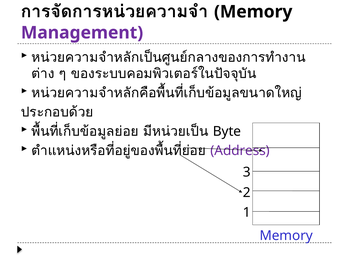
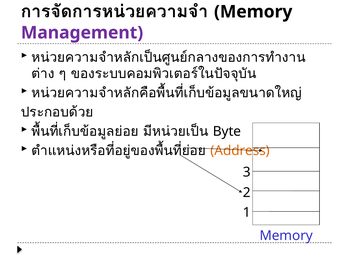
Address colour: purple -> orange
